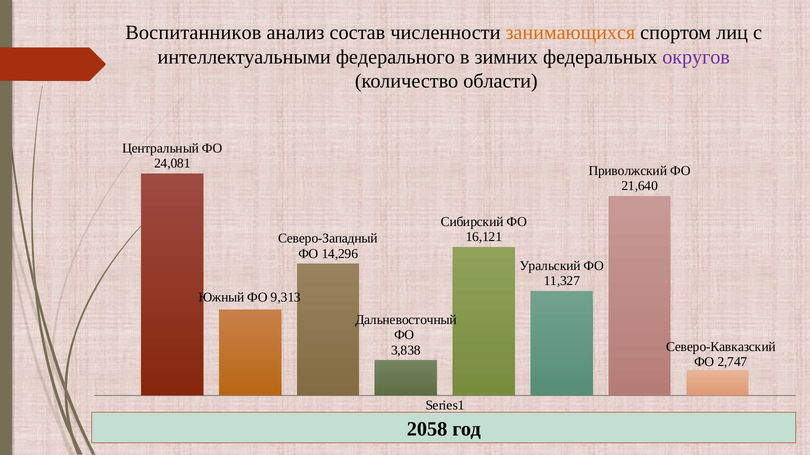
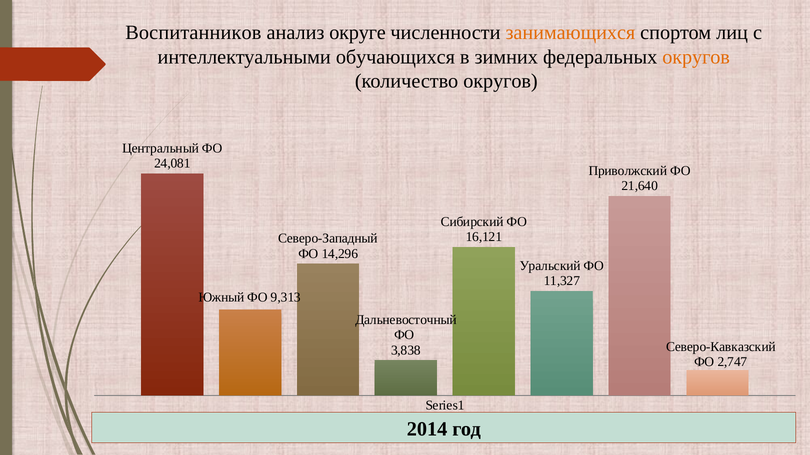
состав: состав -> округе
федерального: федерального -> обучающихся
округов at (696, 57) colour: purple -> orange
количество области: области -> округов
2058: 2058 -> 2014
